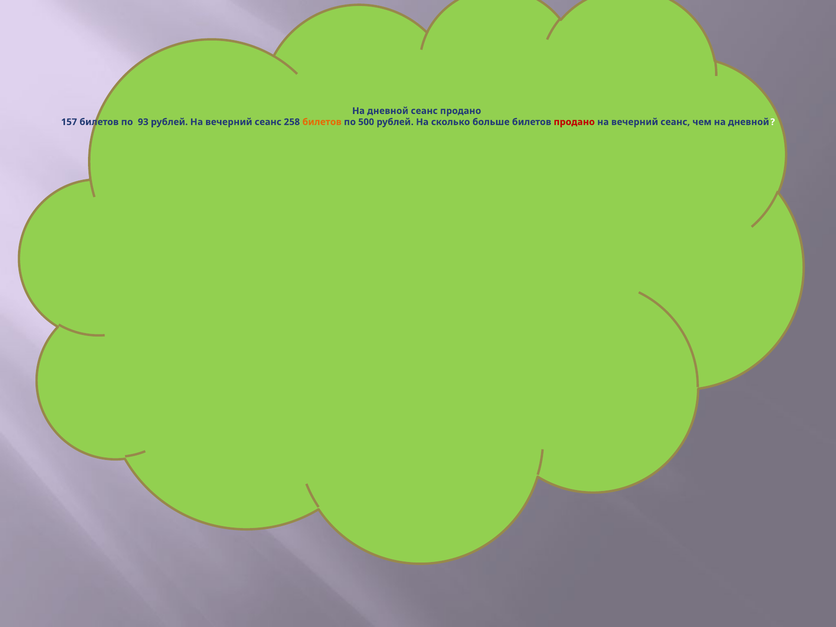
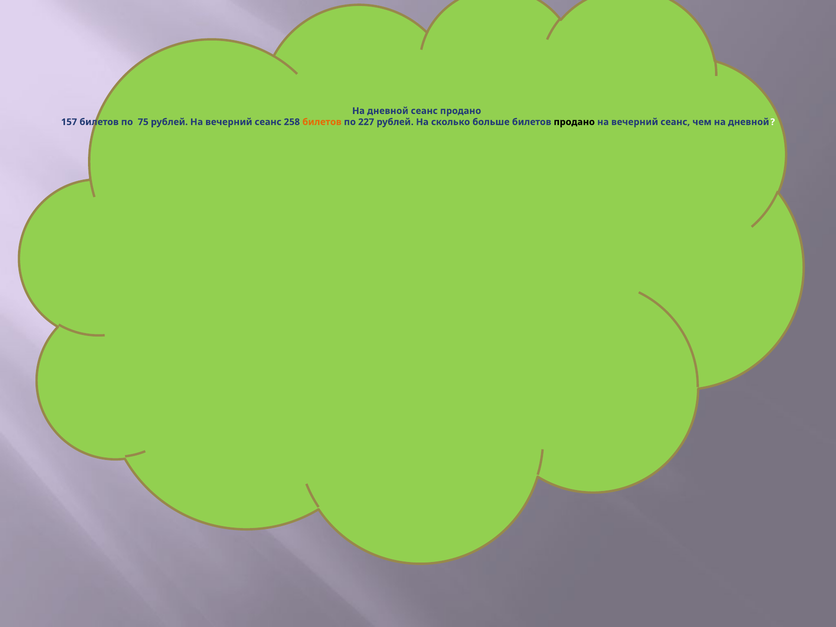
93: 93 -> 75
500: 500 -> 227
продано at (574, 122) colour: red -> black
